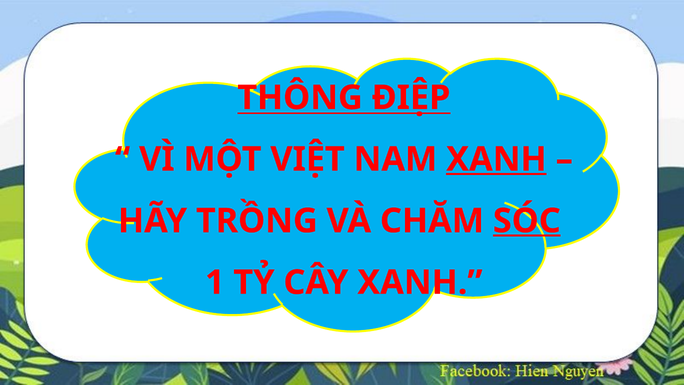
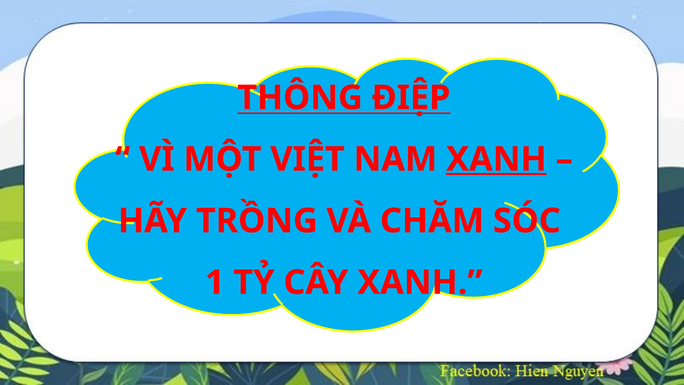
SÓC underline: present -> none
